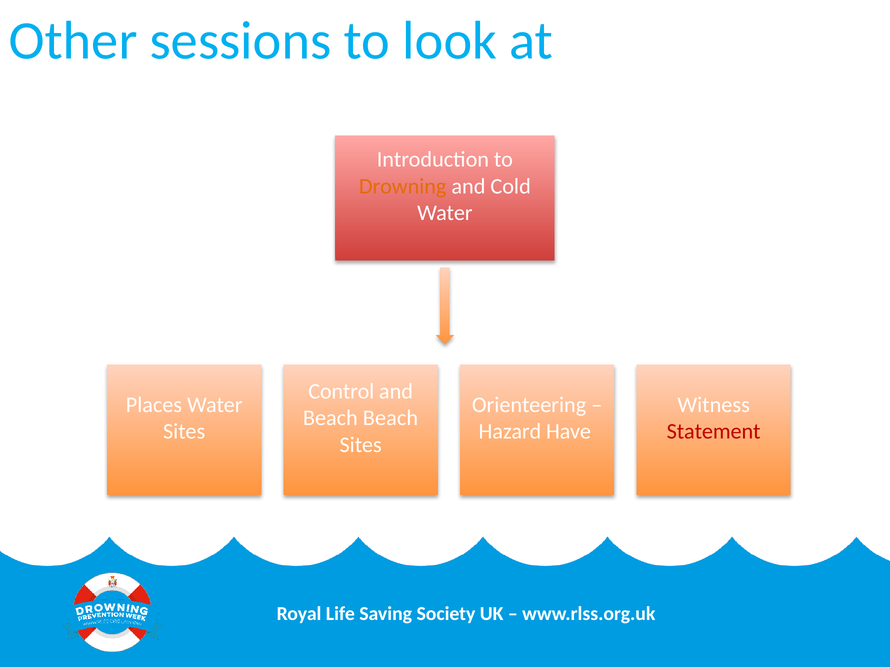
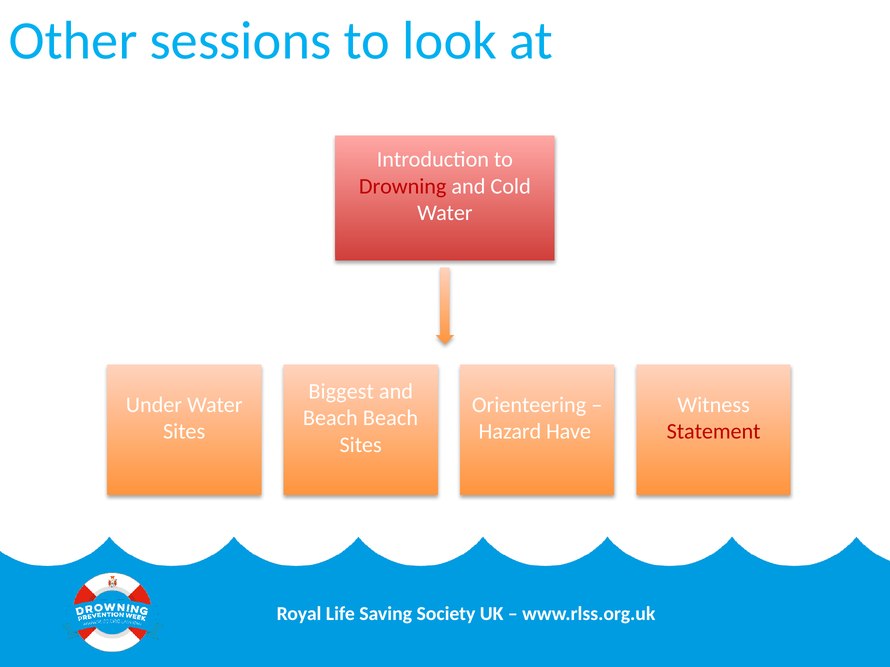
Drowning colour: orange -> red
Control: Control -> Biggest
Places: Places -> Under
